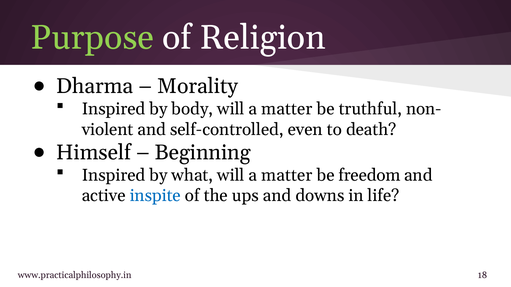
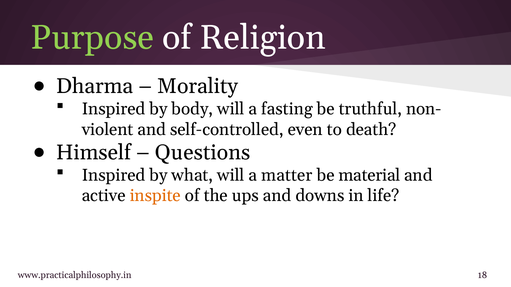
matter at (287, 109): matter -> fasting
Beginning: Beginning -> Questions
freedom: freedom -> material
inspite colour: blue -> orange
